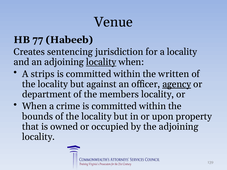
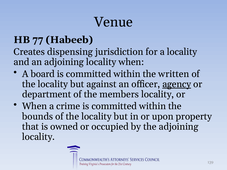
sentencing: sentencing -> dispensing
locality at (101, 62) underline: present -> none
strips: strips -> board
